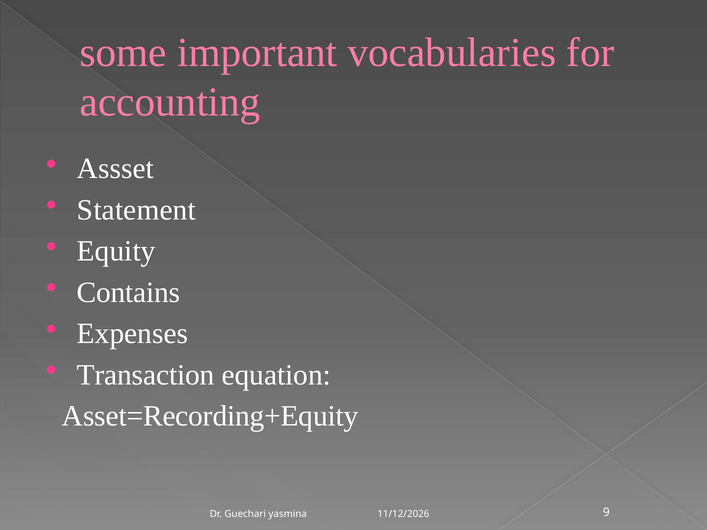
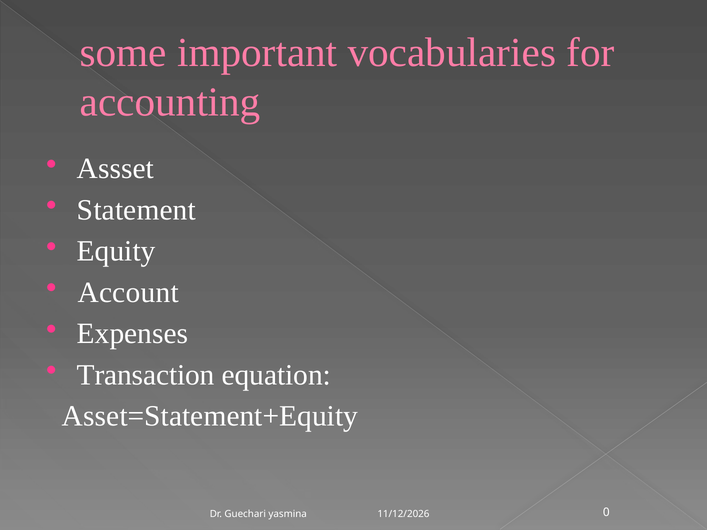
Contains: Contains -> Account
Asset=Recording+Equity: Asset=Recording+Equity -> Asset=Statement+Equity
9: 9 -> 0
